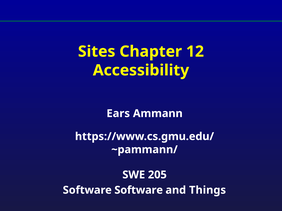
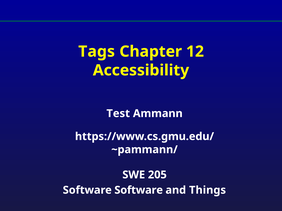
Sites: Sites -> Tags
Ears: Ears -> Test
